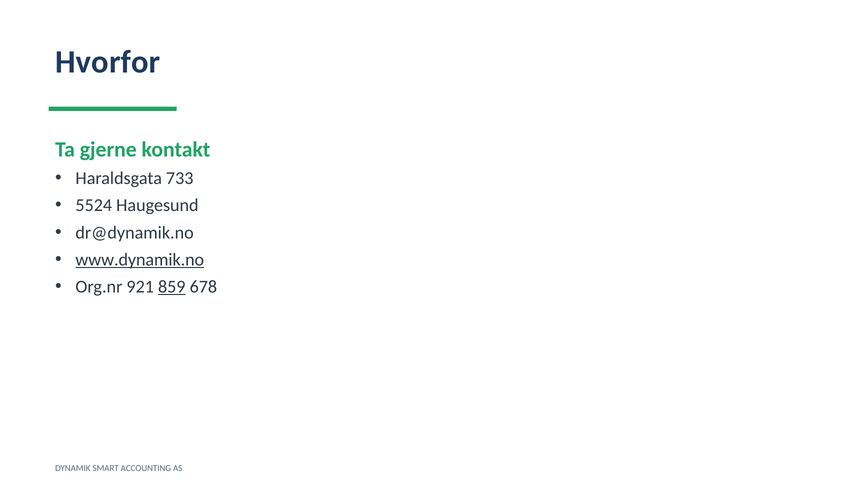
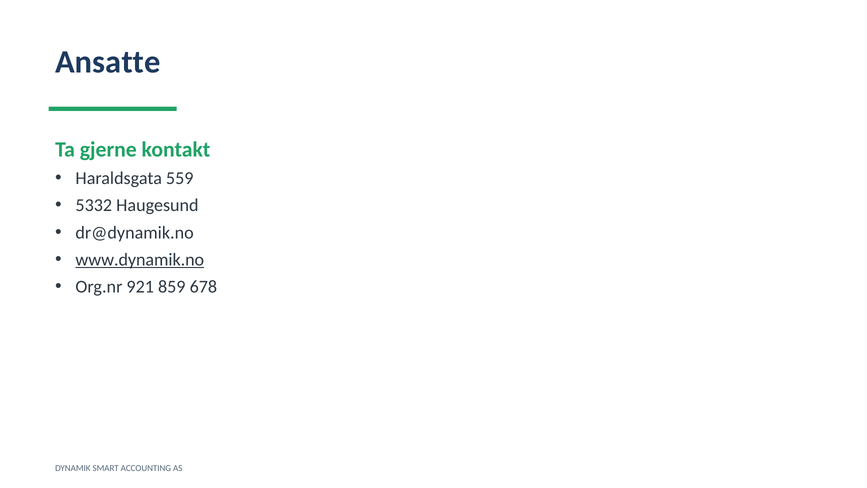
Hvorfor: Hvorfor -> Ansatte
733: 733 -> 559
5524: 5524 -> 5332
859 underline: present -> none
